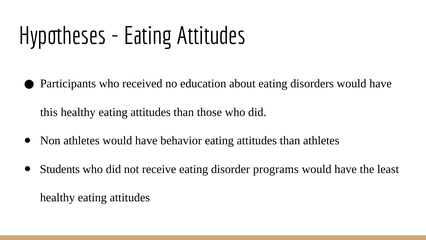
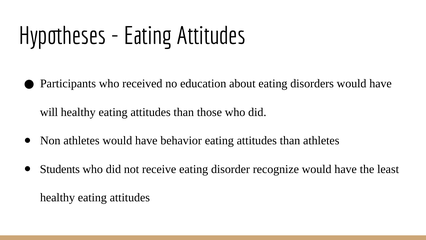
this: this -> will
programs: programs -> recognize
